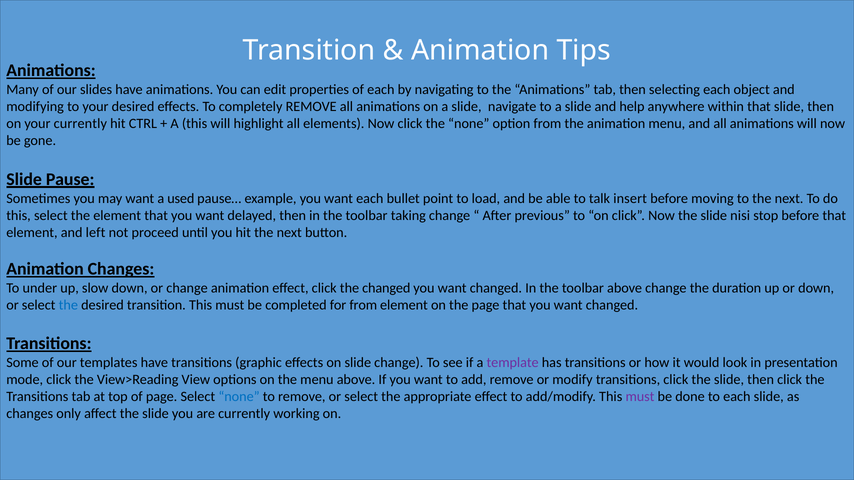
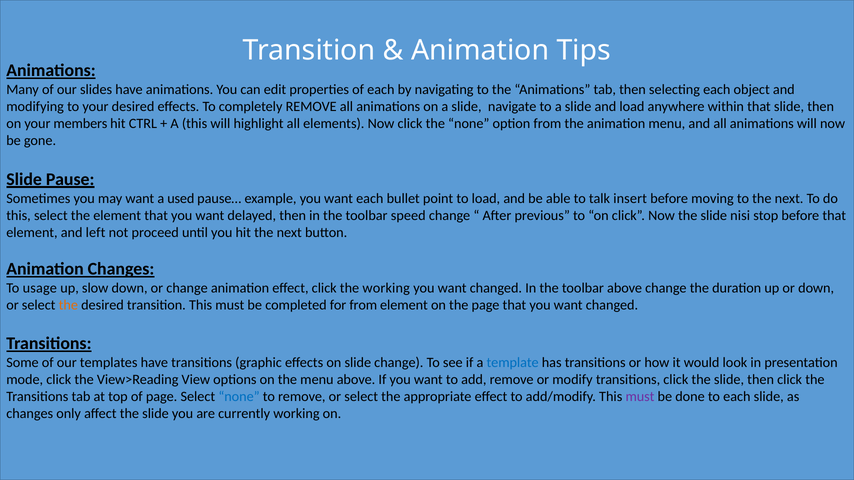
and help: help -> load
your currently: currently -> members
taking: taking -> speed
under: under -> usage
the changed: changed -> working
the at (68, 305) colour: blue -> orange
template colour: purple -> blue
